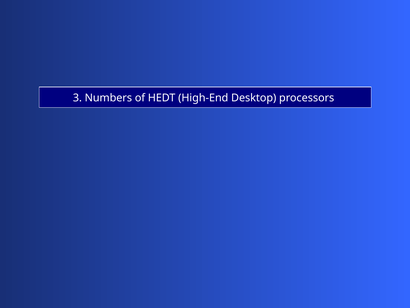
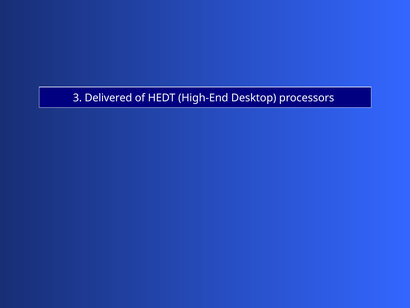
Numbers: Numbers -> Delivered
